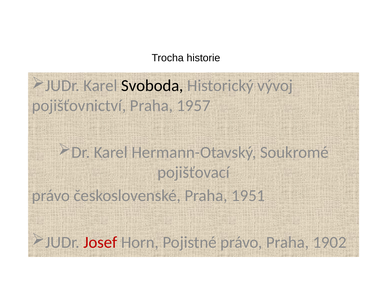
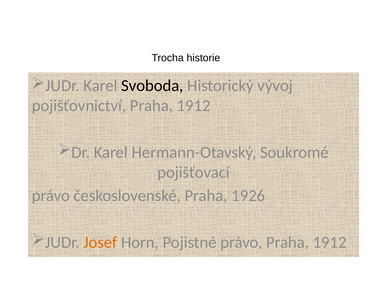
pojišťovnictví Praha 1957: 1957 -> 1912
1951: 1951 -> 1926
Josef colour: red -> orange
právo Praha 1902: 1902 -> 1912
